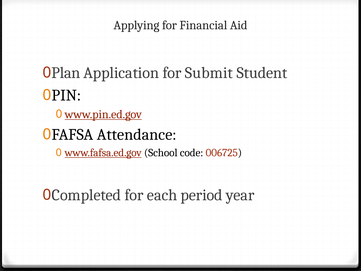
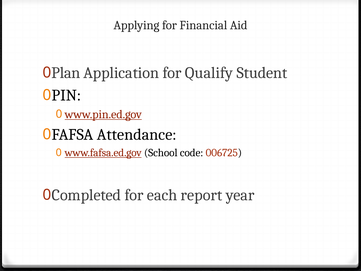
Submit: Submit -> Qualify
period: period -> report
